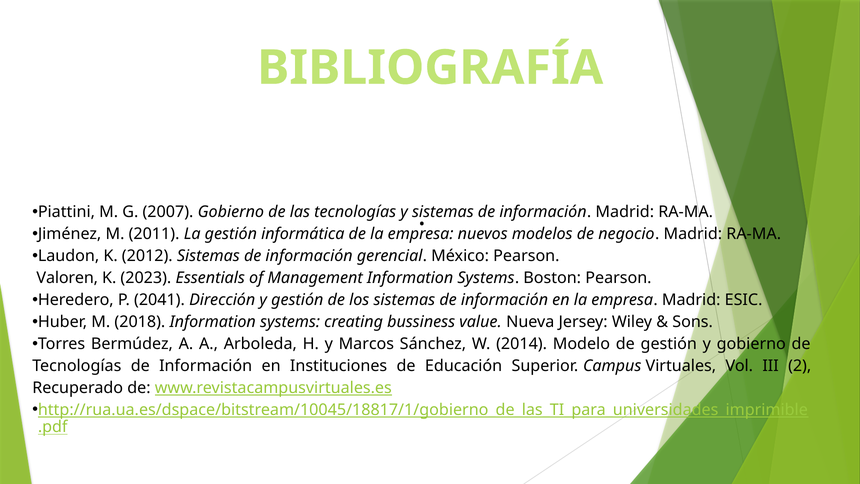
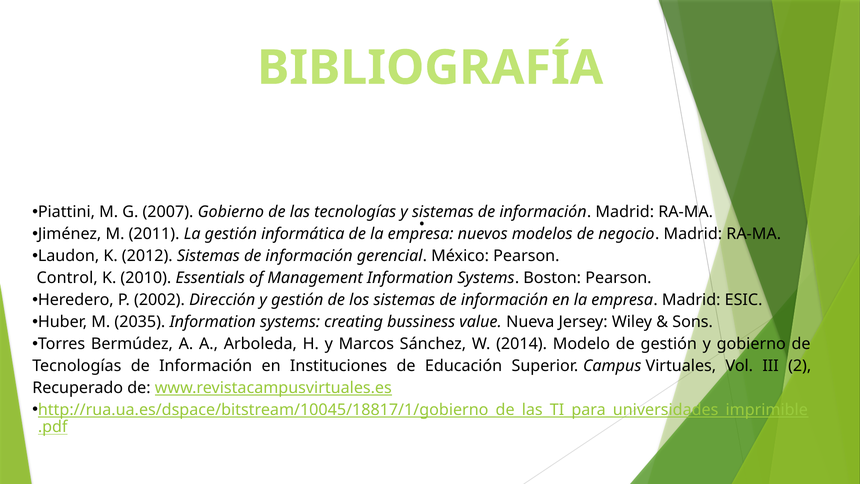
Valoren: Valoren -> Control
2023: 2023 -> 2010
2041: 2041 -> 2002
2018: 2018 -> 2035
